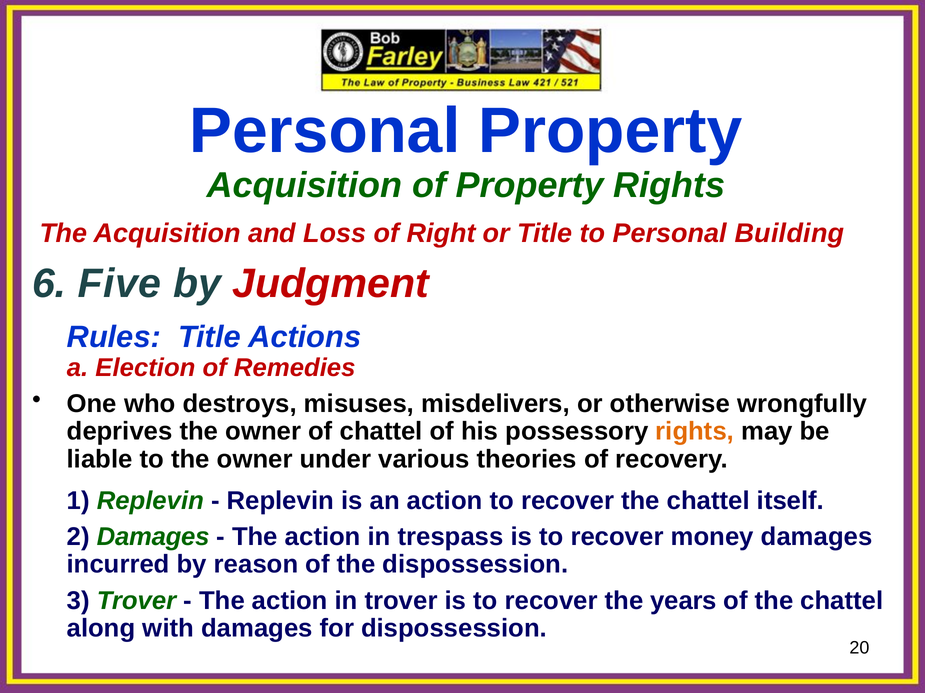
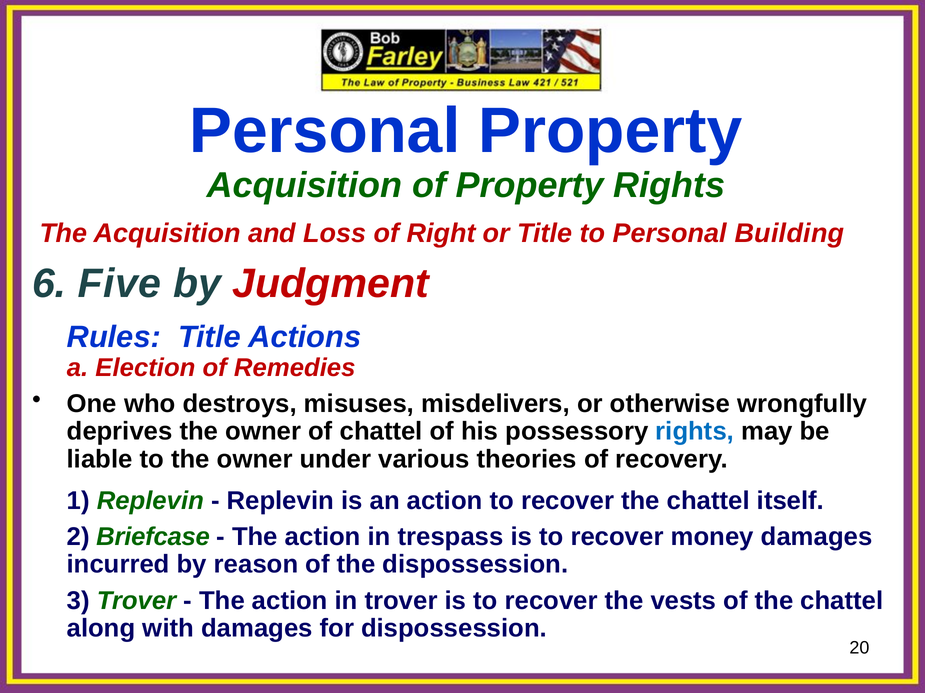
rights at (695, 432) colour: orange -> blue
2 Damages: Damages -> Briefcase
years: years -> vests
